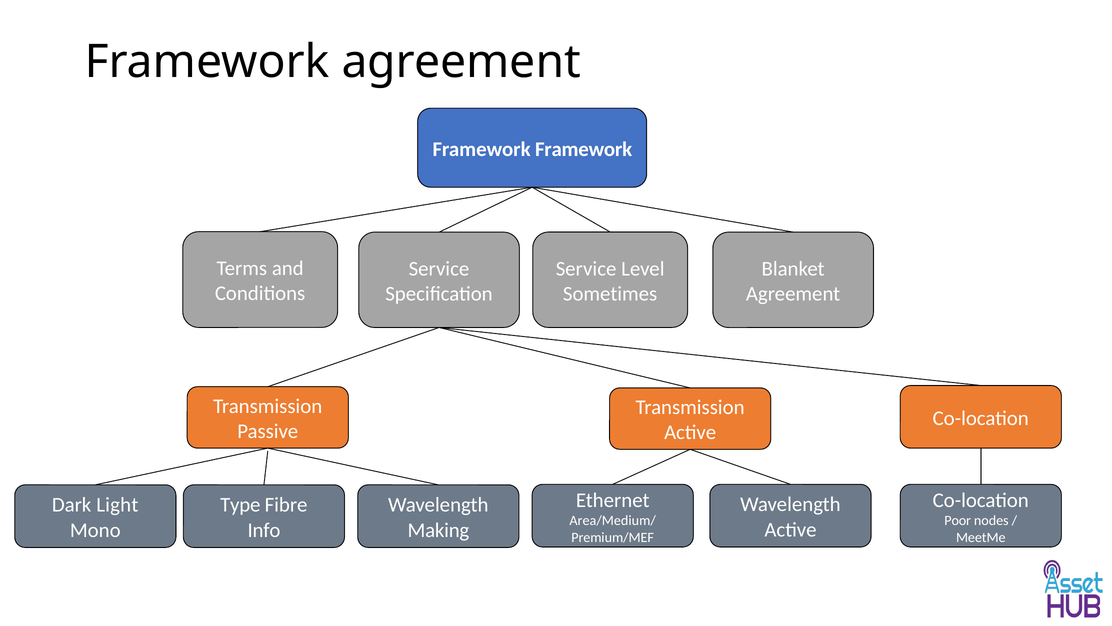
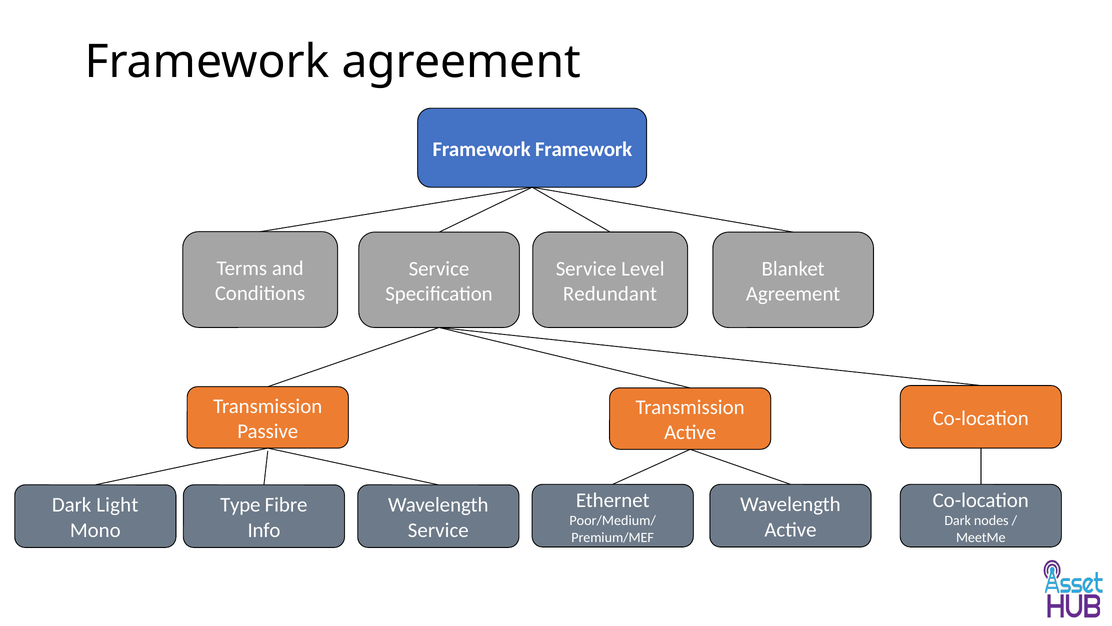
Sometimes: Sometimes -> Redundant
Area/Medium/: Area/Medium/ -> Poor/Medium/
Poor at (958, 520): Poor -> Dark
Making at (438, 530): Making -> Service
